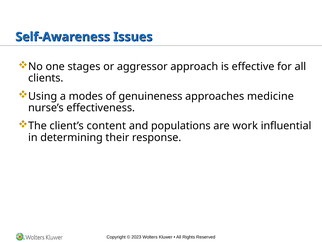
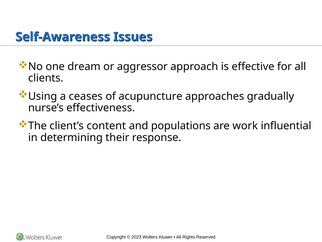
stages: stages -> dream
modes: modes -> ceases
genuineness: genuineness -> acupuncture
medicine: medicine -> gradually
